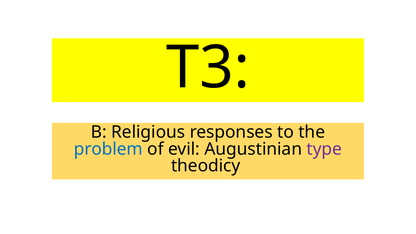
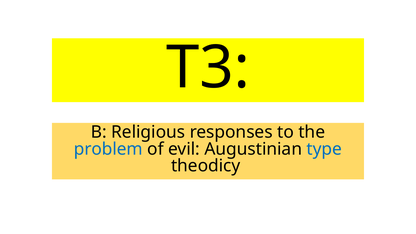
type colour: purple -> blue
